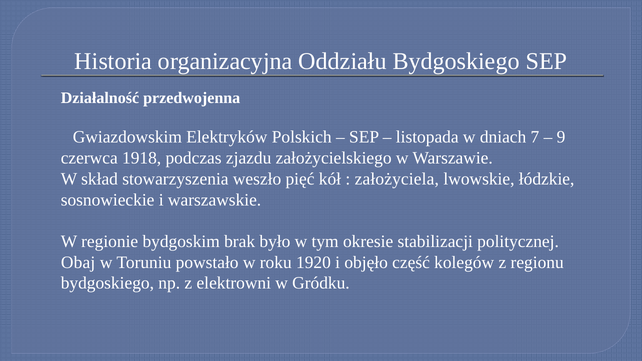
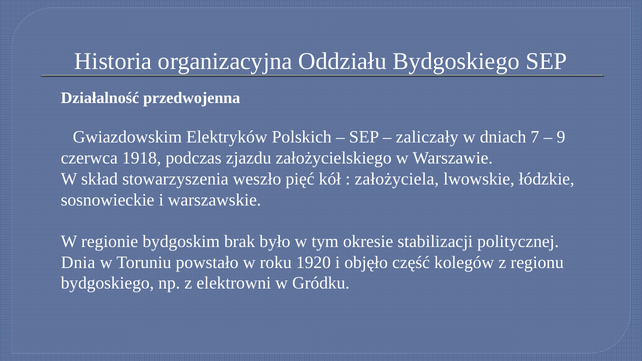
listopada: listopada -> zaliczały
Obaj: Obaj -> Dnia
